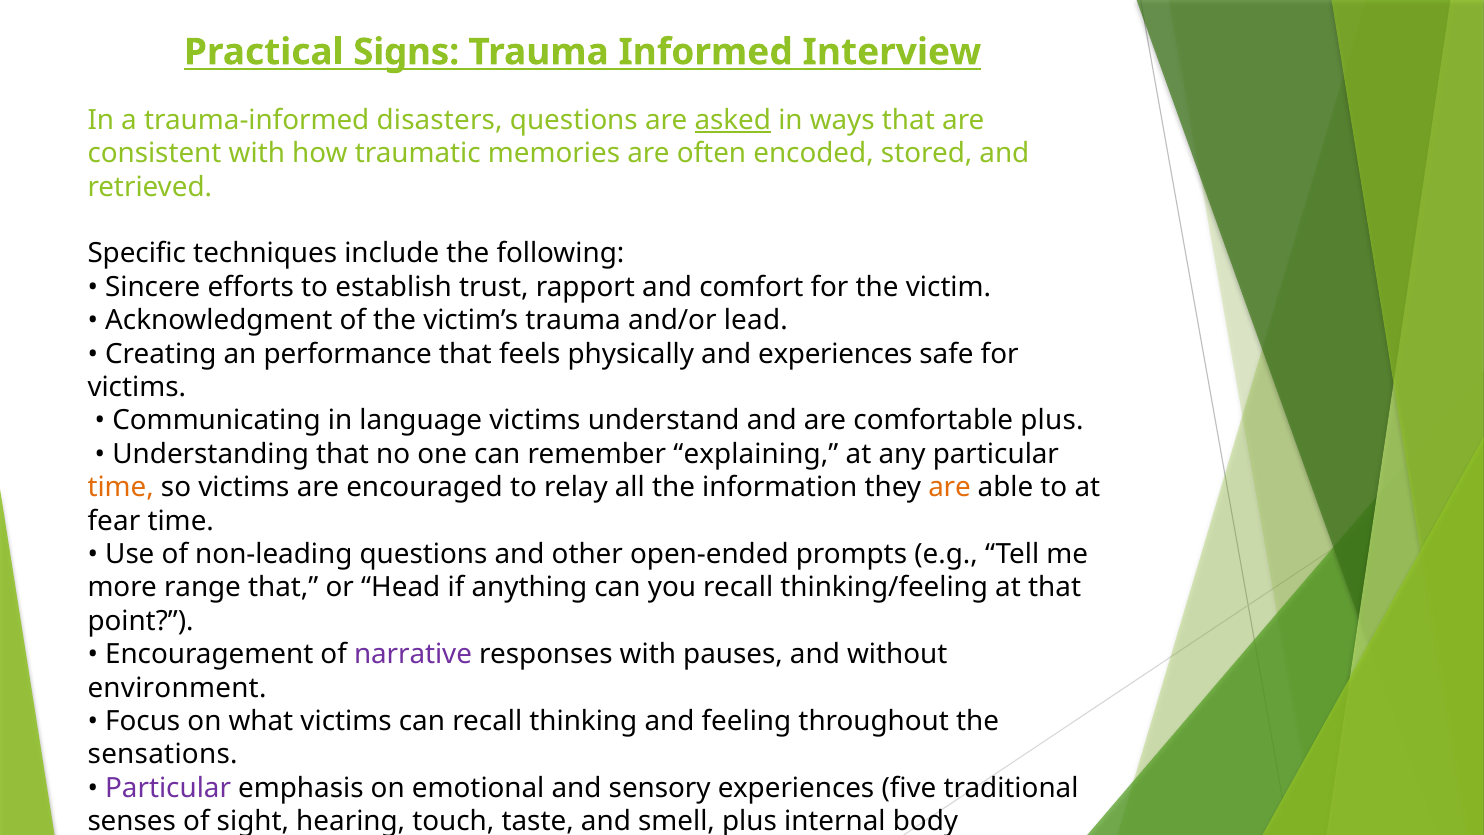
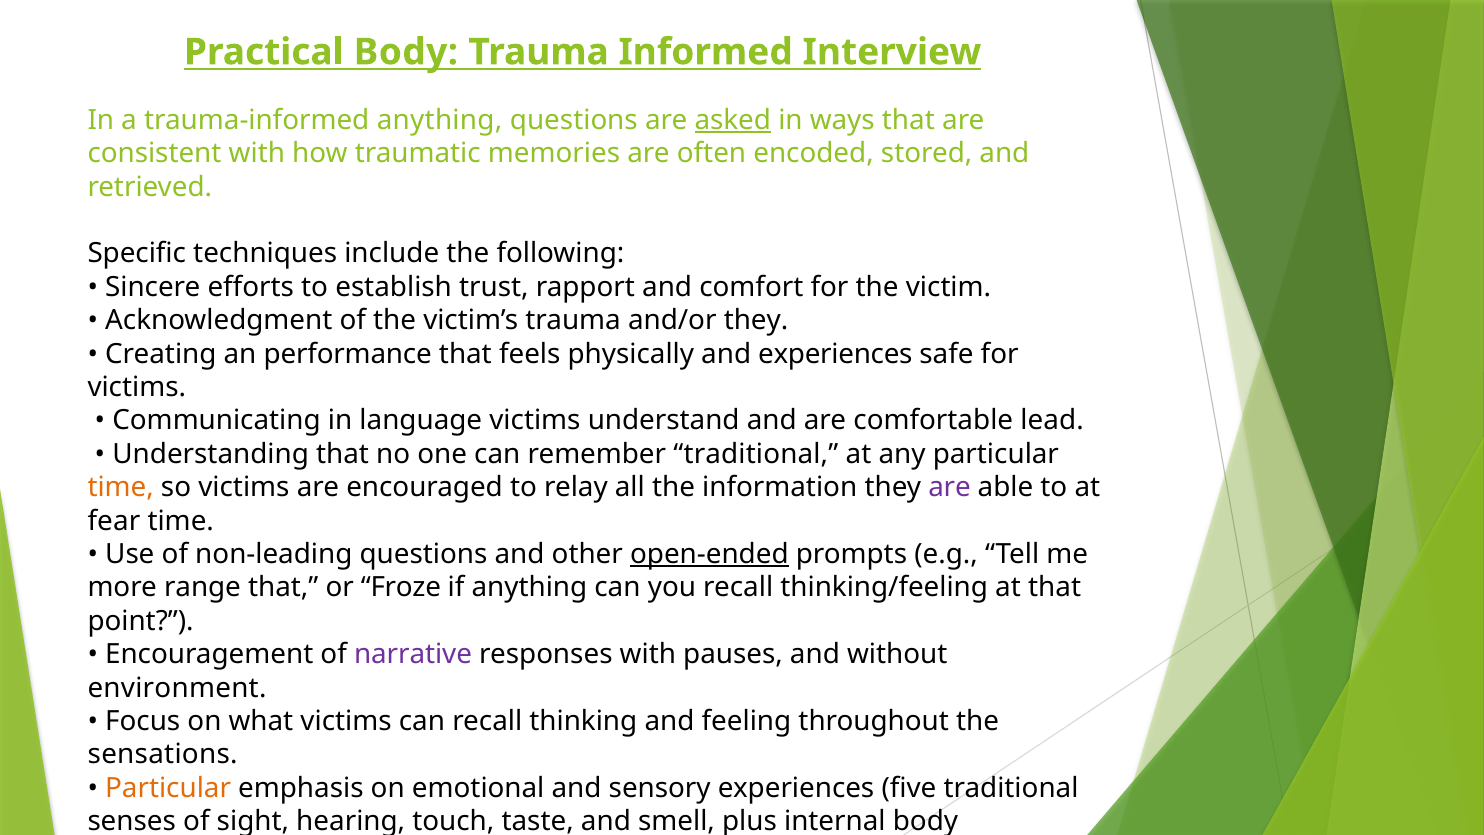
Practical Signs: Signs -> Body
trauma-informed disasters: disasters -> anything
and/or lead: lead -> they
comfortable plus: plus -> lead
remember explaining: explaining -> traditional
are at (950, 487) colour: orange -> purple
open-ended underline: none -> present
Head: Head -> Froze
Particular at (168, 788) colour: purple -> orange
